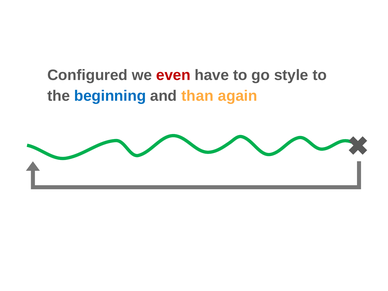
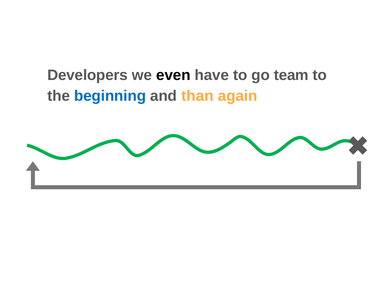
Configured: Configured -> Developers
even colour: red -> black
style: style -> team
